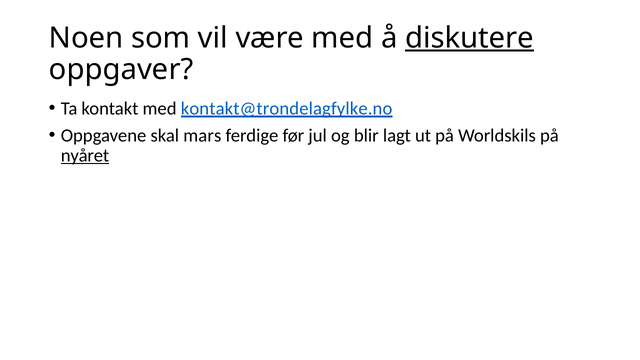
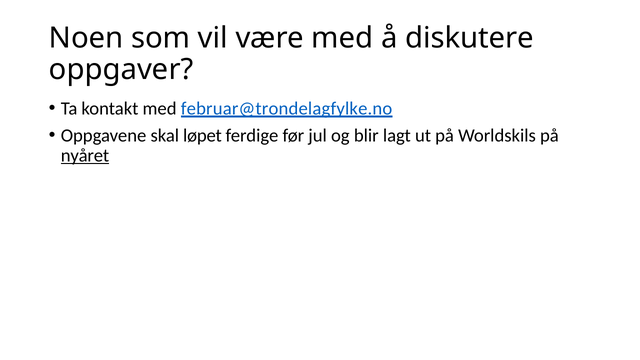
diskutere underline: present -> none
kontakt@trondelagfylke.no: kontakt@trondelagfylke.no -> februar@trondelagfylke.no
mars: mars -> løpet
